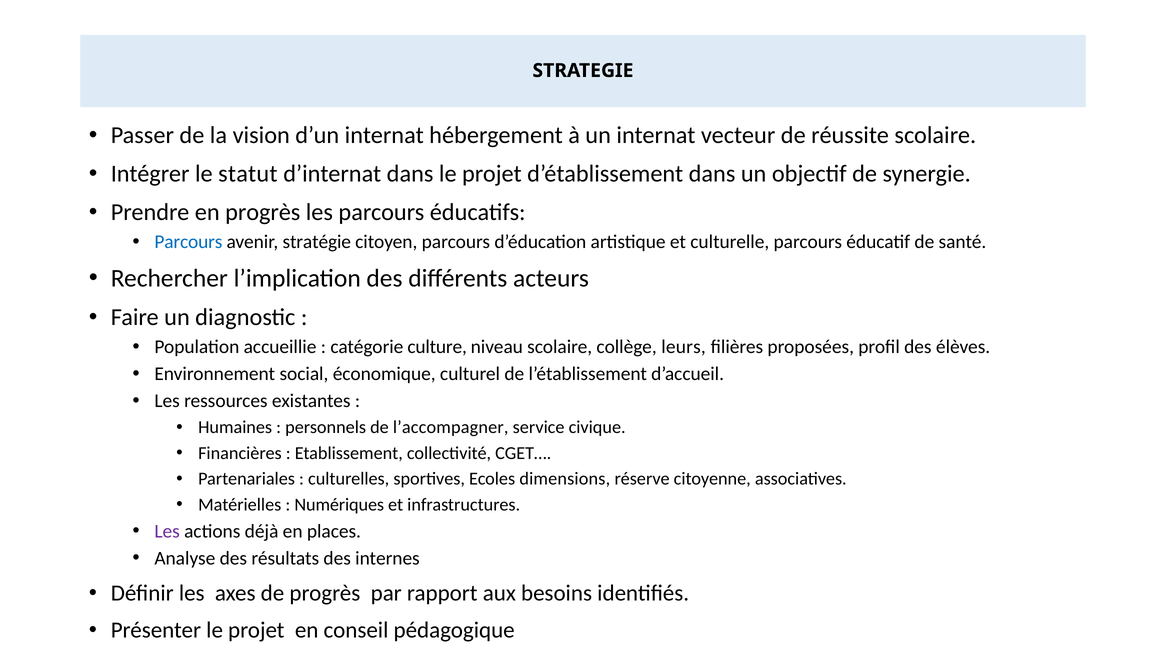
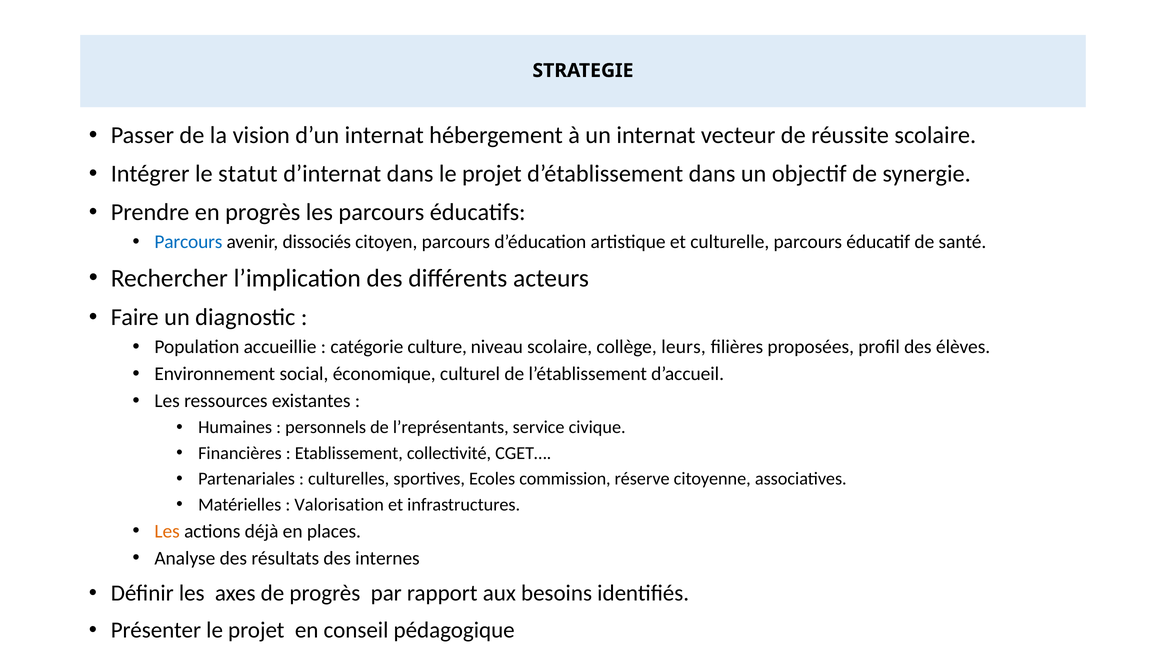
stratégie: stratégie -> dissociés
l’accompagner: l’accompagner -> l’représentants
dimensions: dimensions -> commission
Numériques: Numériques -> Valorisation
Les at (167, 531) colour: purple -> orange
